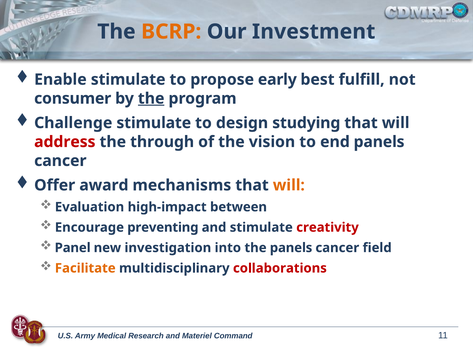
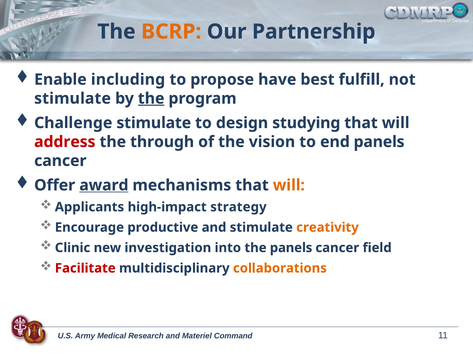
Investment: Investment -> Partnership
Enable stimulate: stimulate -> including
early: early -> have
consumer at (73, 98): consumer -> stimulate
award underline: none -> present
Evaluation: Evaluation -> Applicants
between: between -> strategy
preventing: preventing -> productive
creativity colour: red -> orange
Panel: Panel -> Clinic
Facilitate colour: orange -> red
collaborations colour: red -> orange
